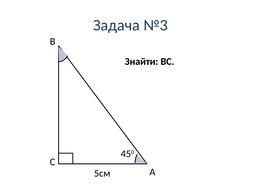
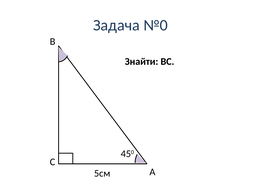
№3: №3 -> №0
